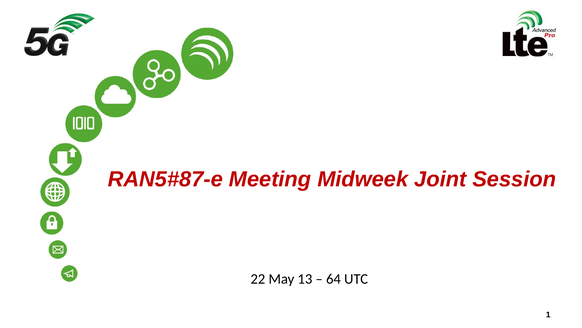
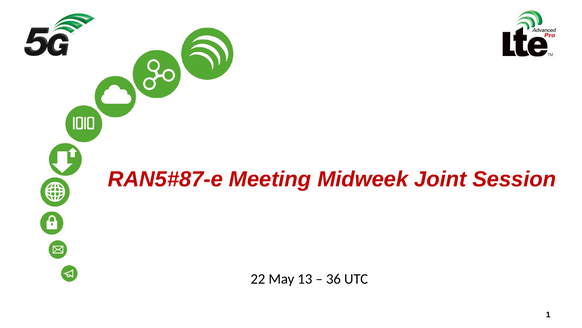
64: 64 -> 36
